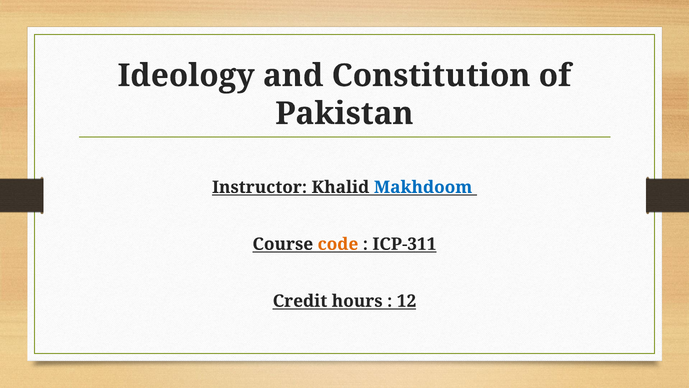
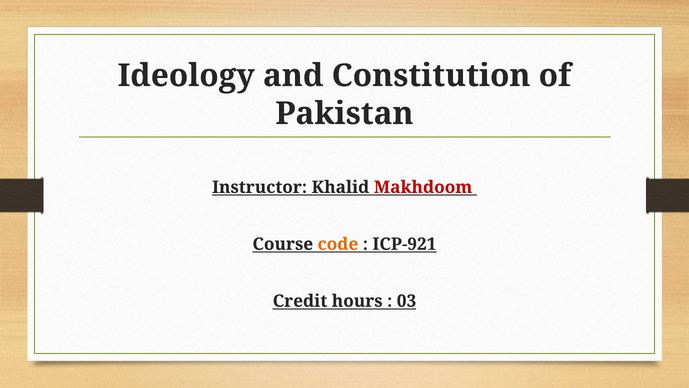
Makhdoom colour: blue -> red
ICP-311: ICP-311 -> ICP-921
12: 12 -> 03
